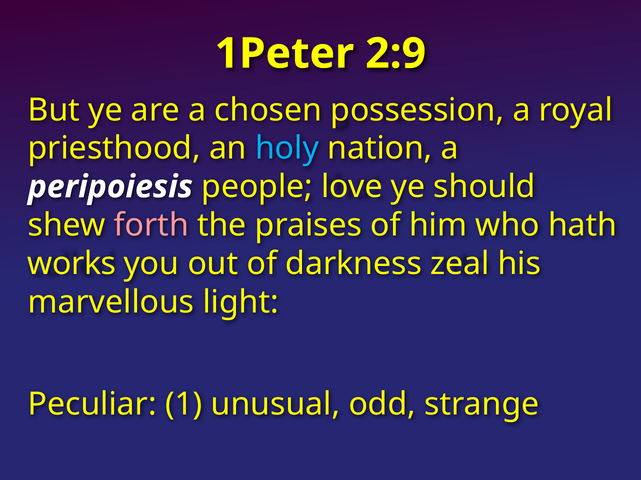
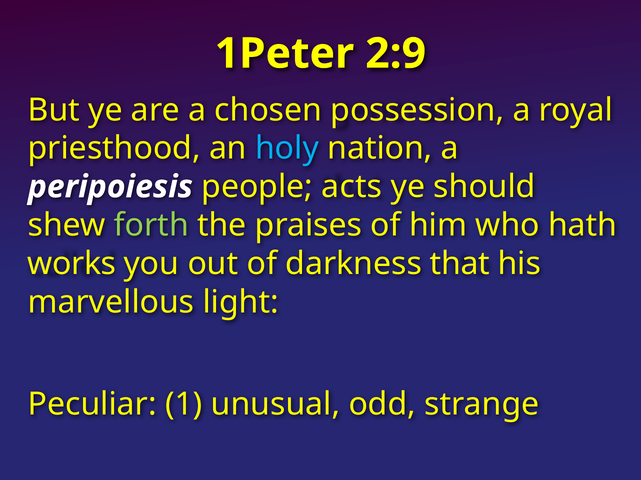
love: love -> acts
forth colour: pink -> light green
zeal: zeal -> that
